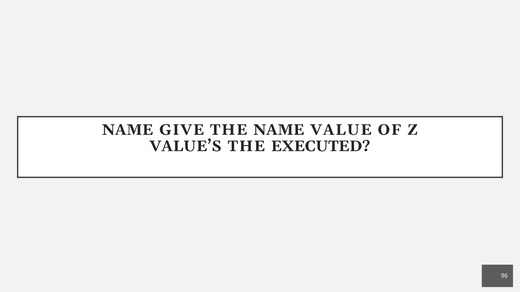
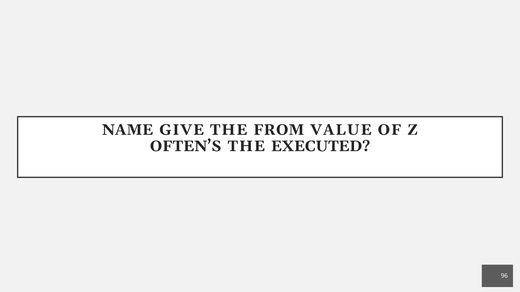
THE NAME: NAME -> FROM
VALUE’S: VALUE’S -> OFTEN’S
